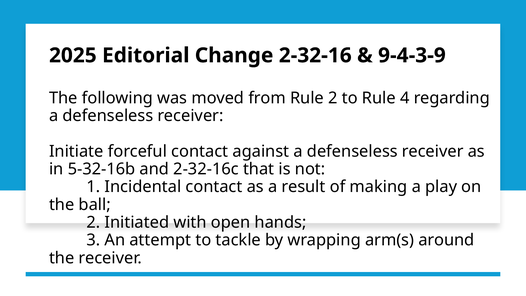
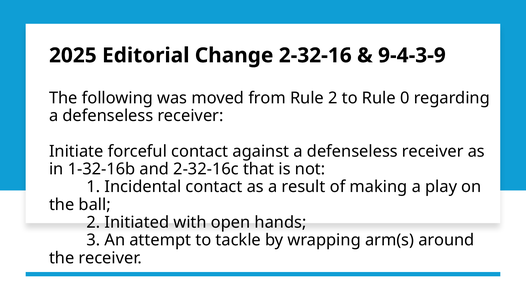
4: 4 -> 0
5-32-16b: 5-32-16b -> 1-32-16b
